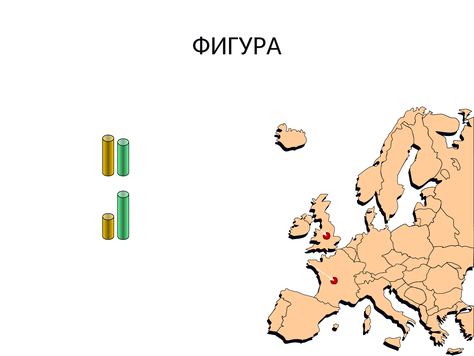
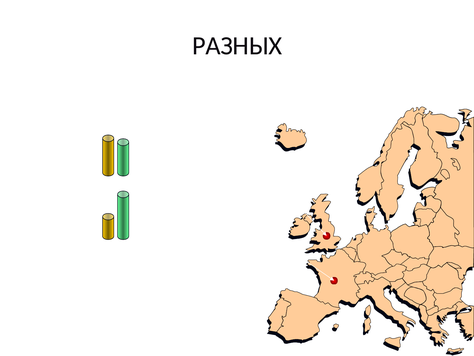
ФИГУРА: ФИГУРА -> РАЗНЫХ
